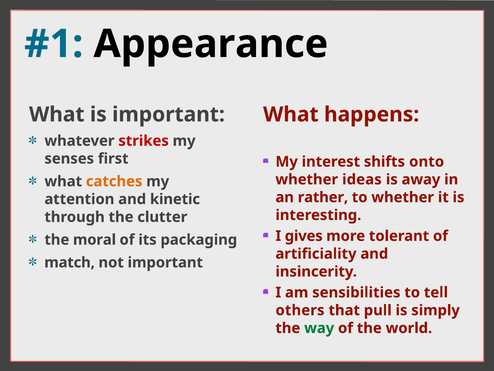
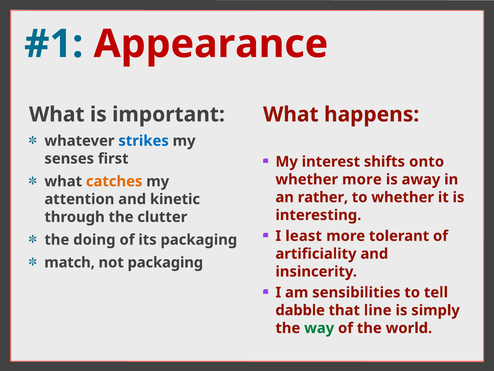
Appearance colour: black -> red
strikes colour: red -> blue
whether ideas: ideas -> more
gives: gives -> least
moral: moral -> doing
not important: important -> packaging
others: others -> dabble
pull: pull -> line
